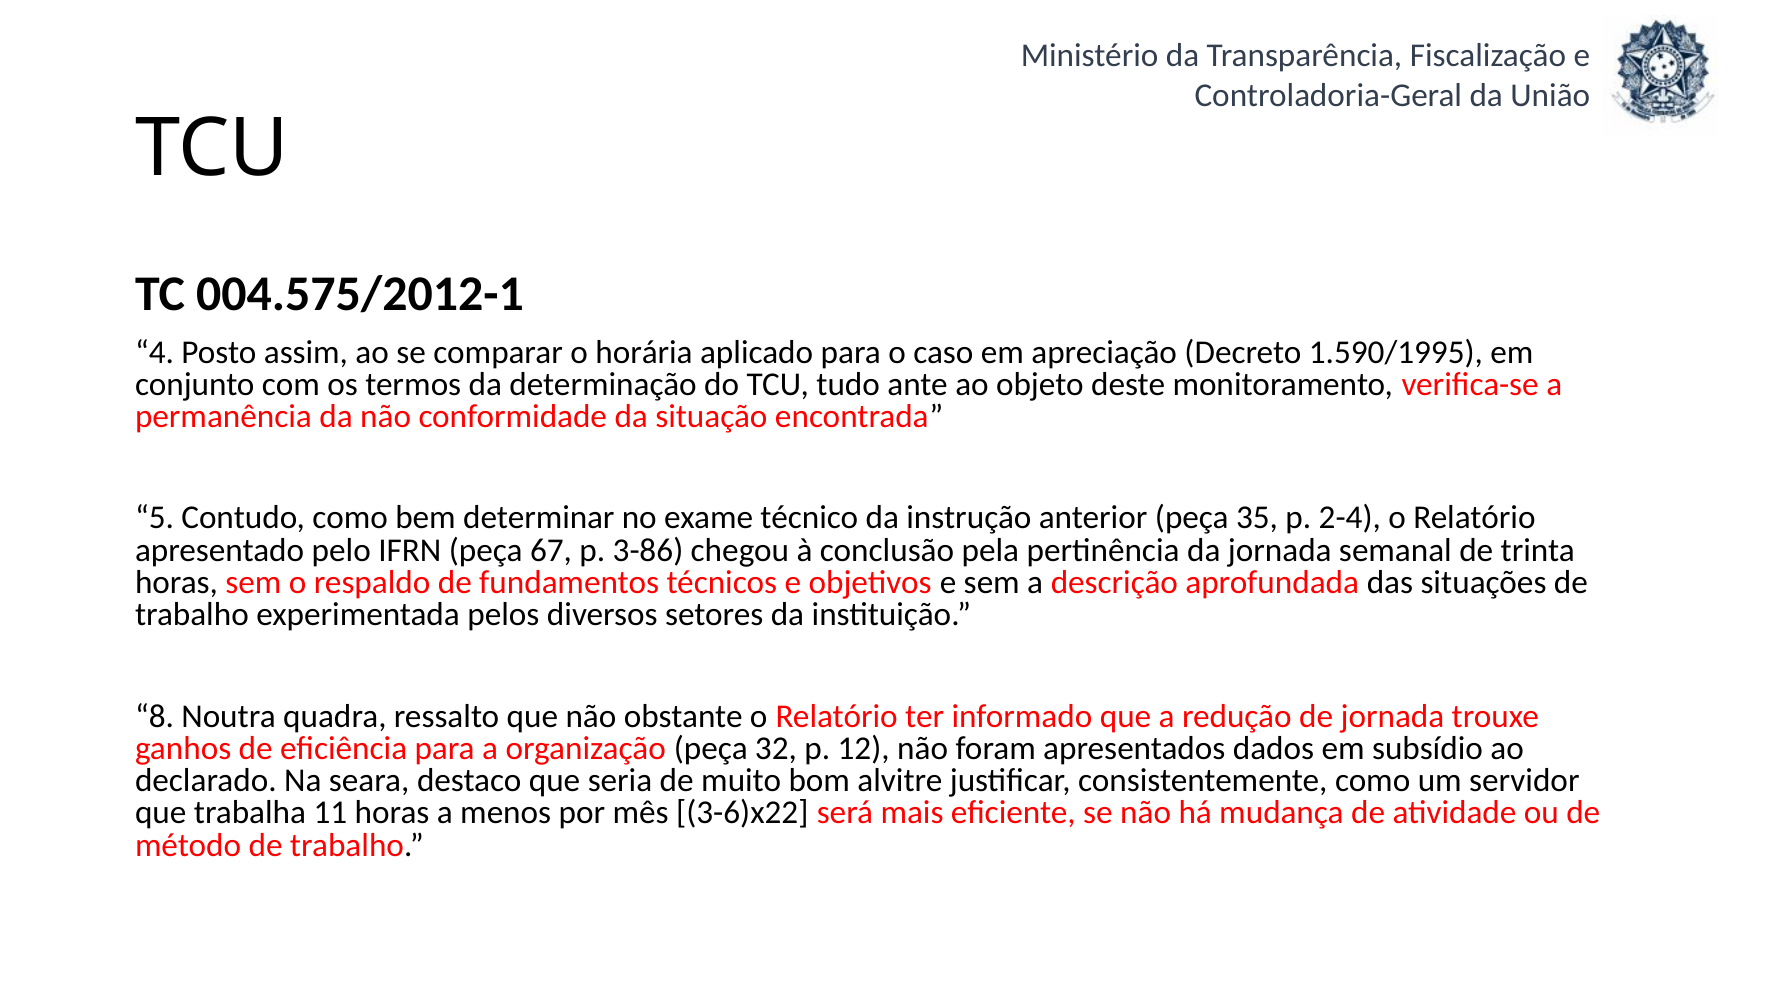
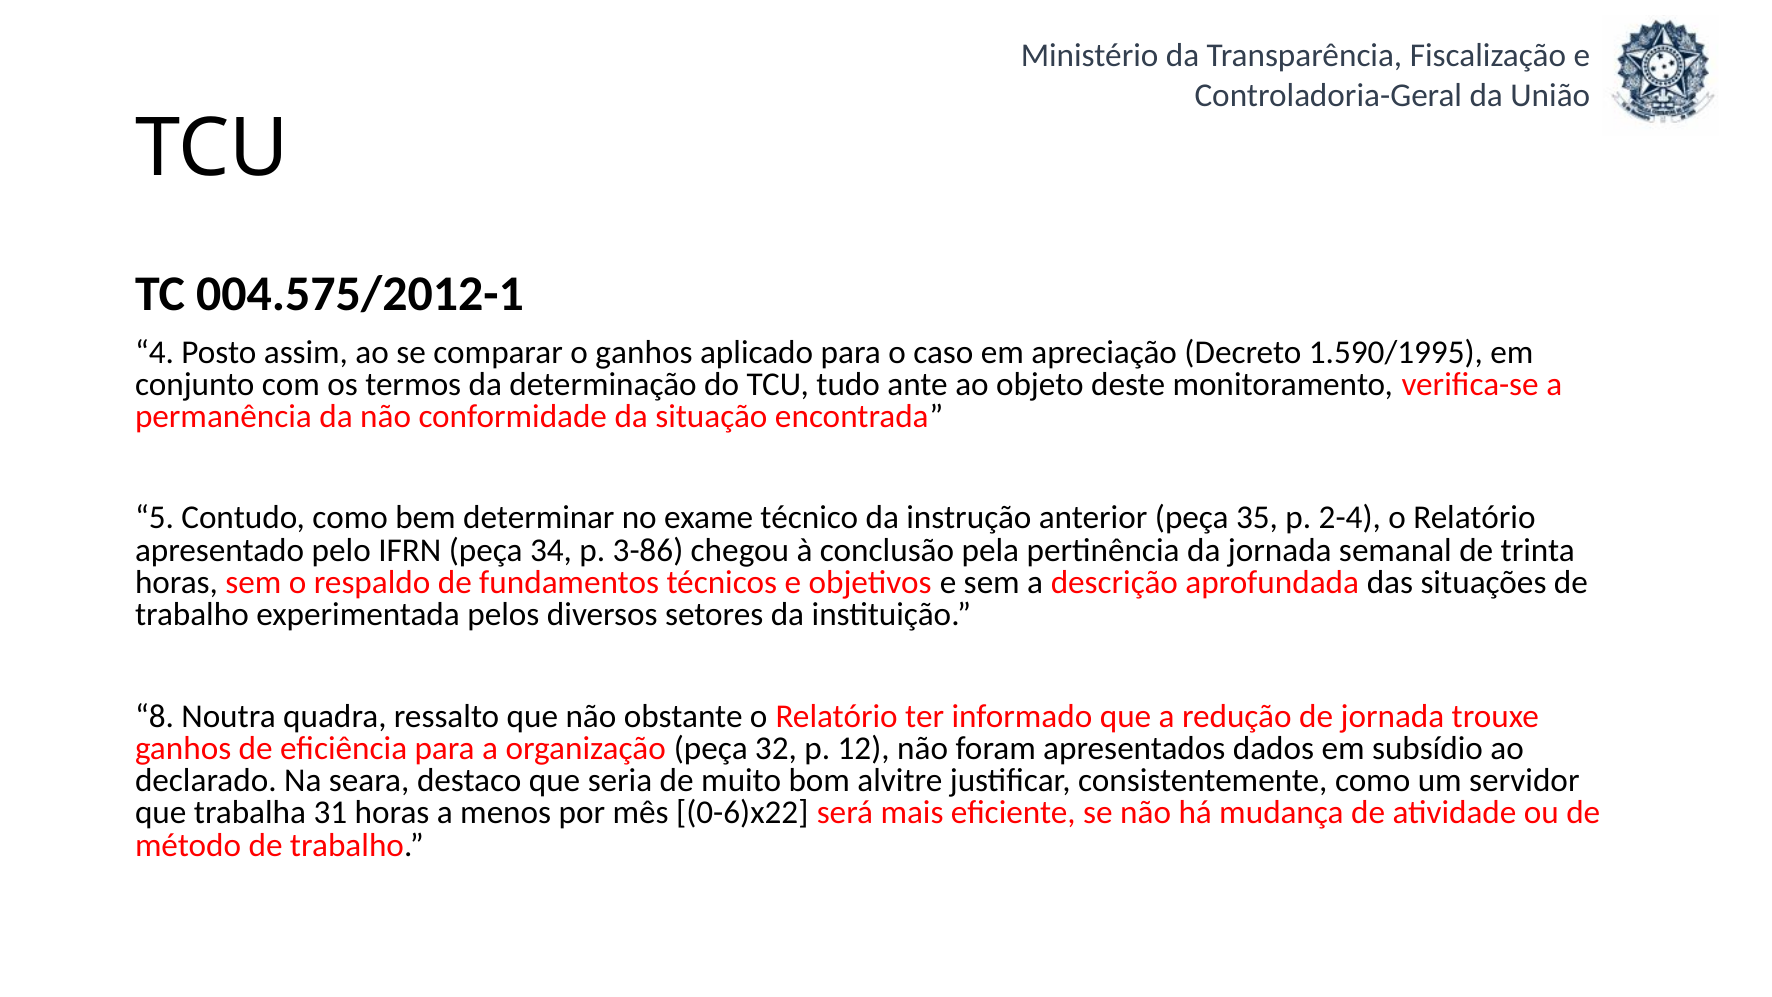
o horária: horária -> ganhos
67: 67 -> 34
11: 11 -> 31
3-6)x22: 3-6)x22 -> 0-6)x22
